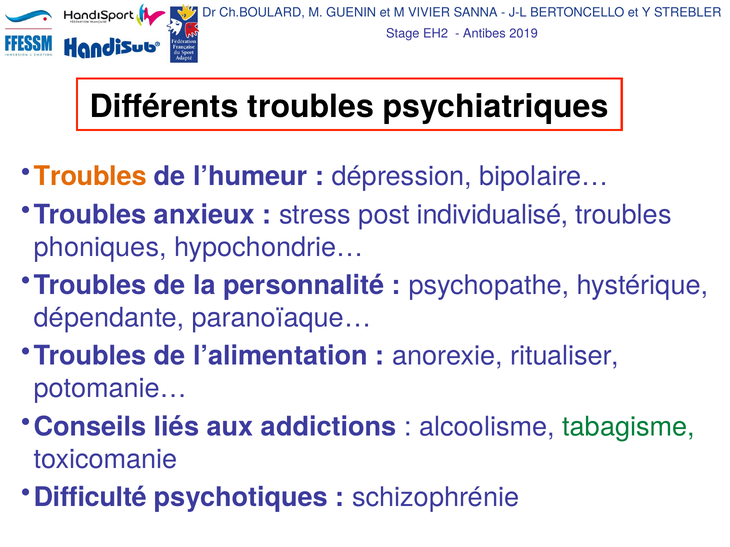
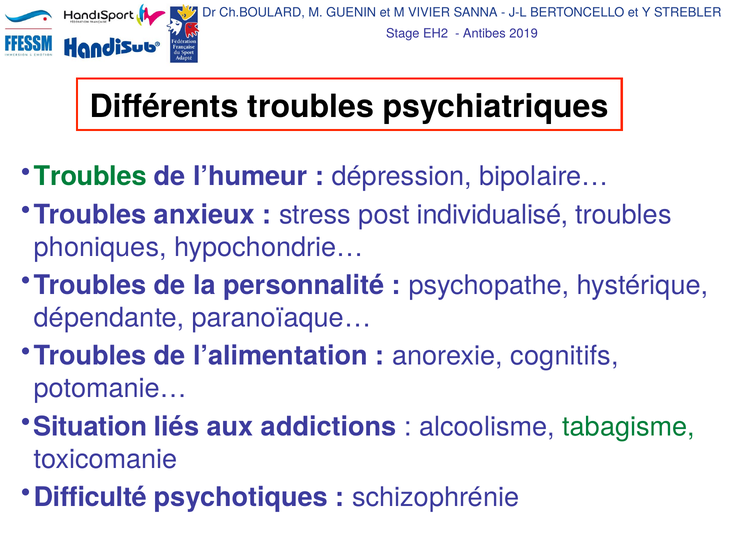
Troubles at (90, 177) colour: orange -> green
ritualiser: ritualiser -> cognitifs
Conseils: Conseils -> Situation
